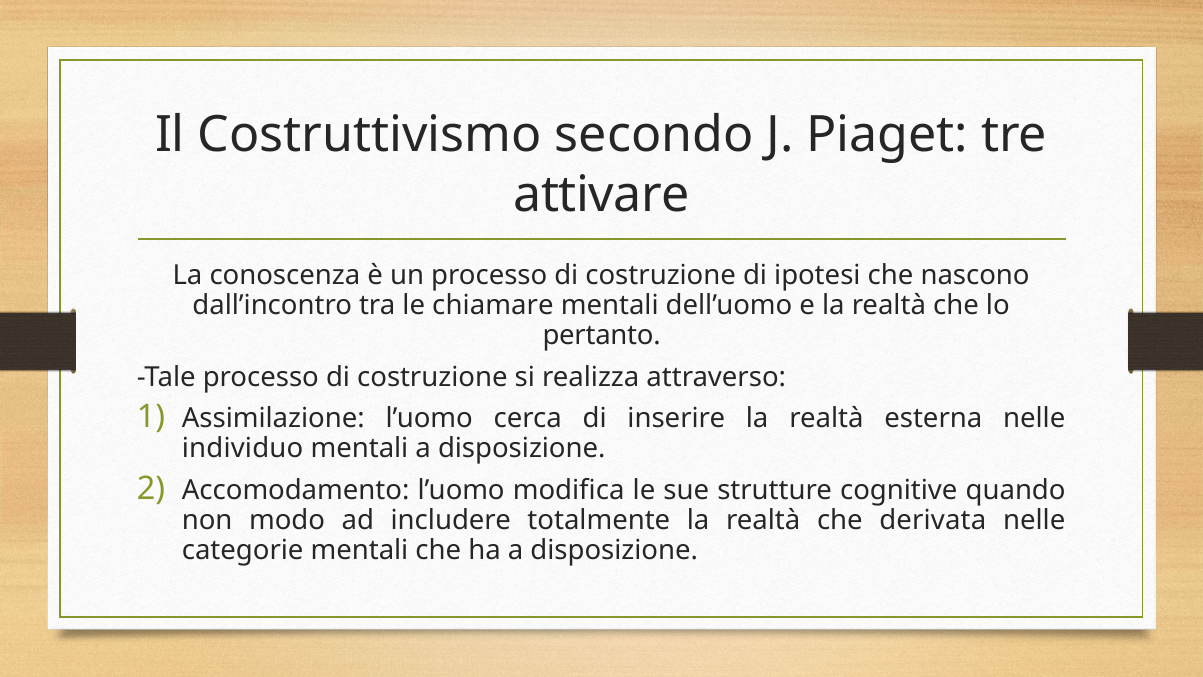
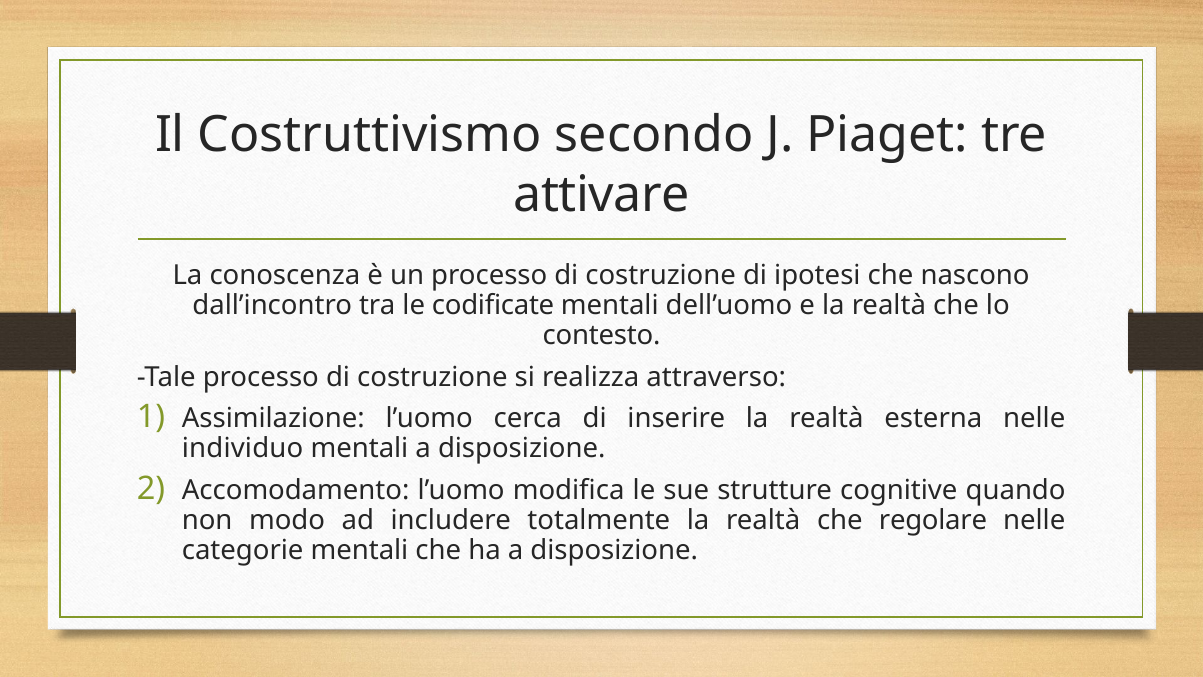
chiamare: chiamare -> codificate
pertanto: pertanto -> contesto
derivata: derivata -> regolare
